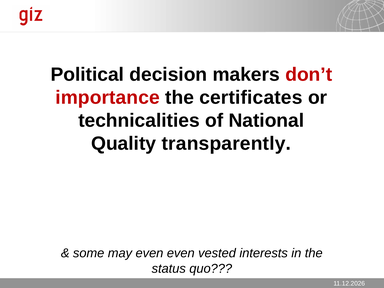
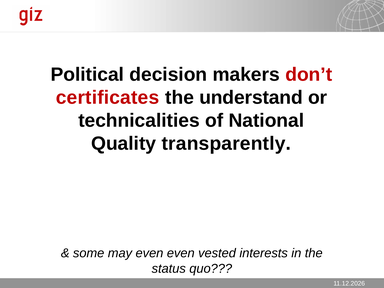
importance: importance -> certificates
certificates: certificates -> understand
